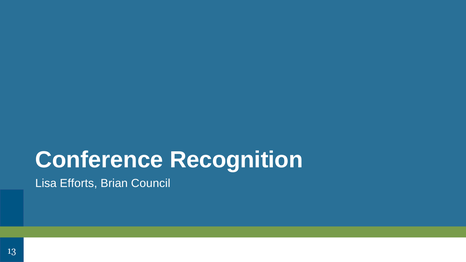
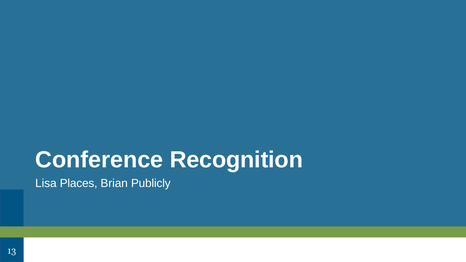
Efforts: Efforts -> Places
Council: Council -> Publicly
